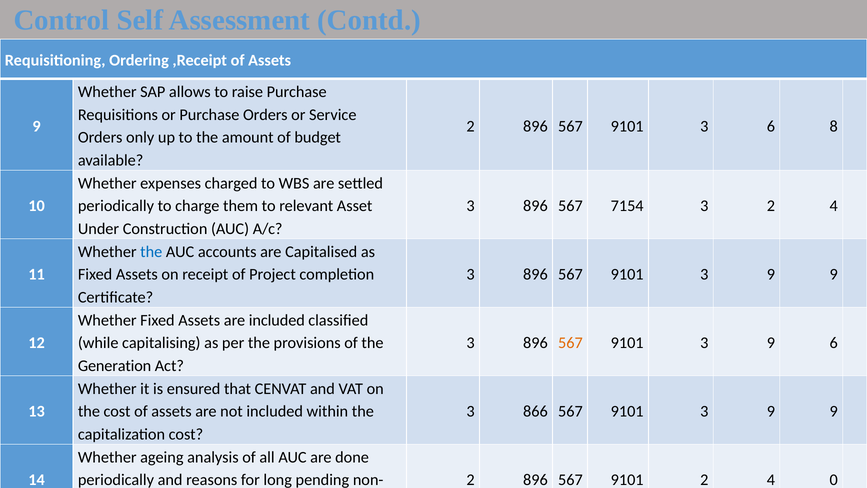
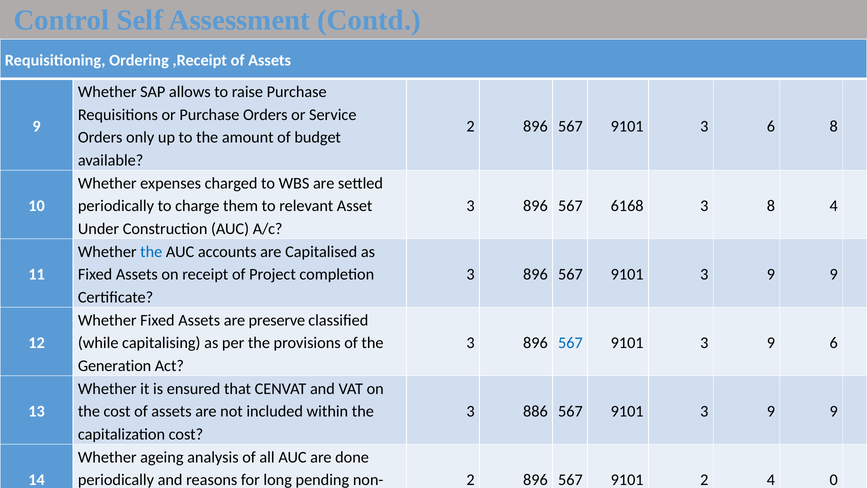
7154: 7154 -> 6168
3 2: 2 -> 8
are included: included -> preserve
567 at (570, 343) colour: orange -> blue
866: 866 -> 886
